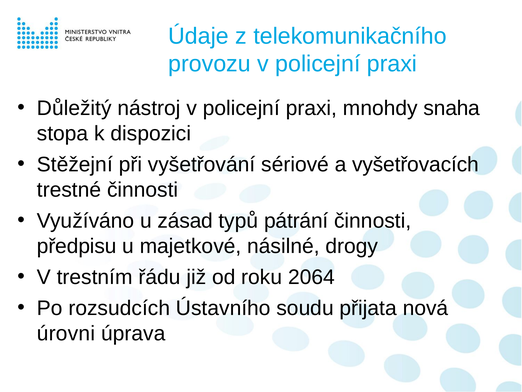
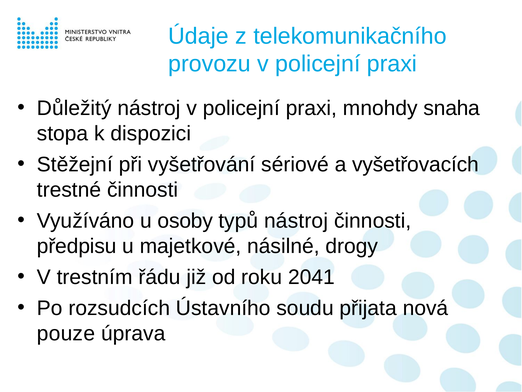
zásad: zásad -> osoby
typů pátrání: pátrání -> nástroj
2064: 2064 -> 2041
úrovni: úrovni -> pouze
